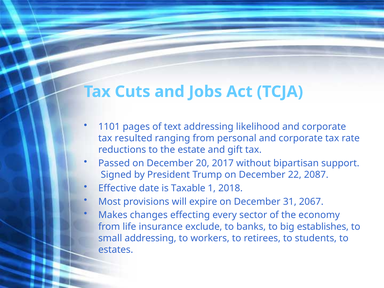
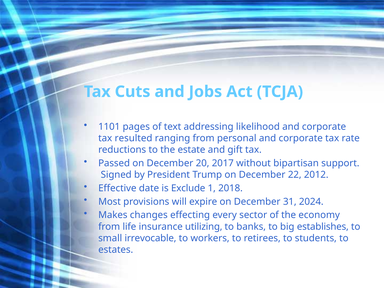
2087: 2087 -> 2012
Taxable: Taxable -> Exclude
2067: 2067 -> 2024
exclude: exclude -> utilizing
small addressing: addressing -> irrevocable
